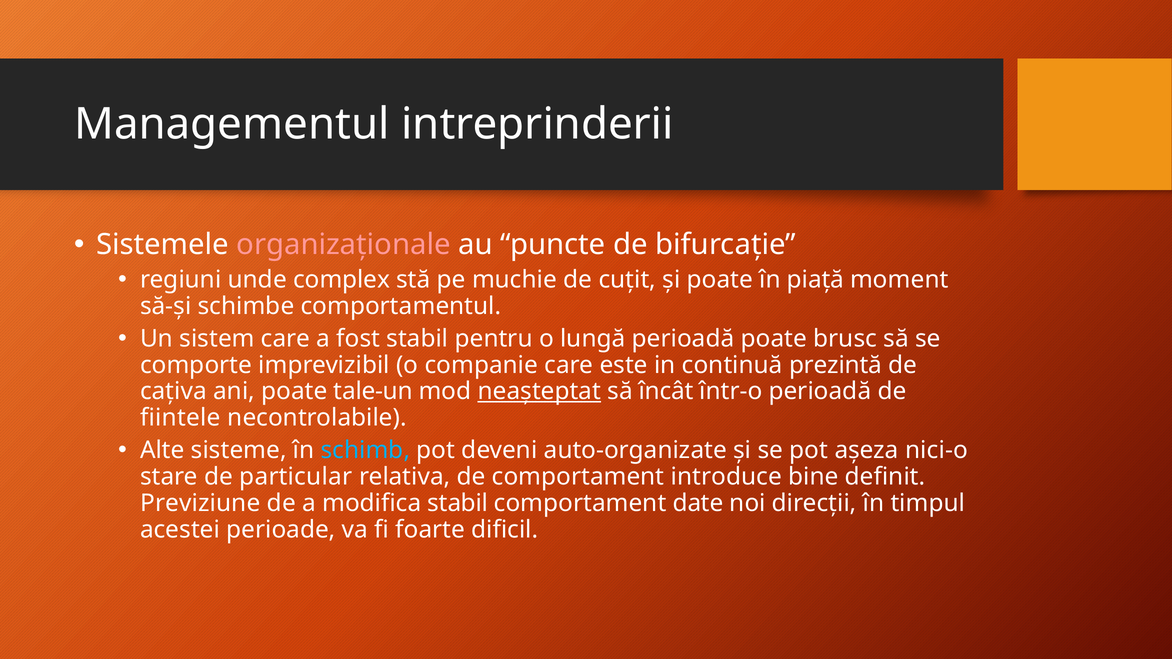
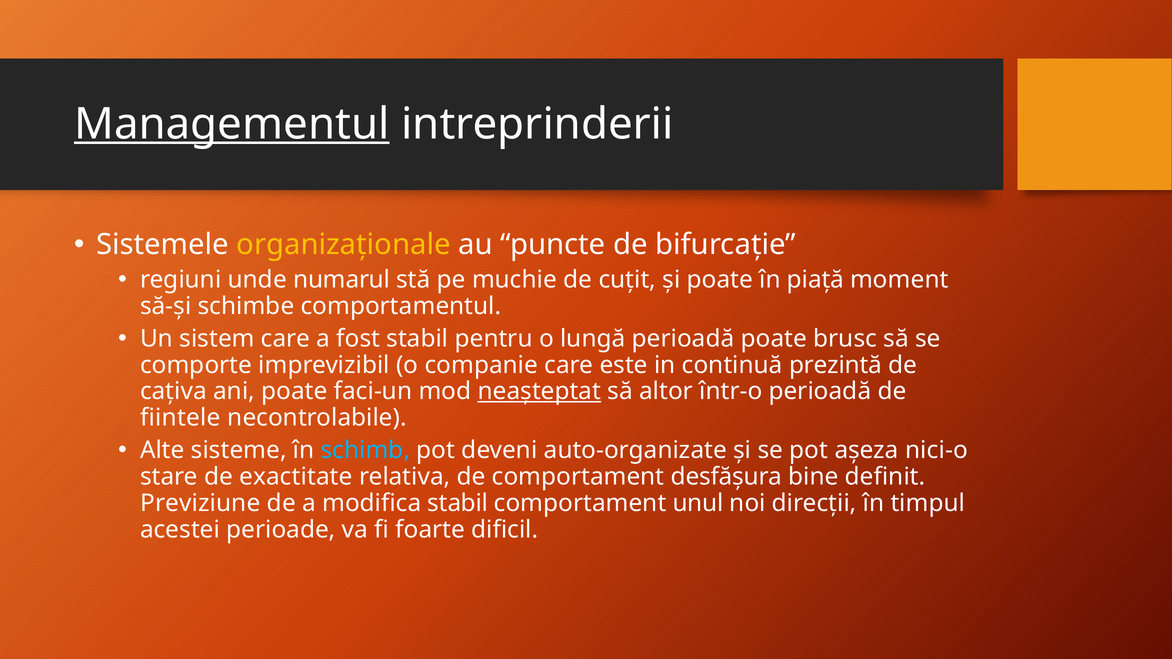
Managementul underline: none -> present
organizaționale colour: pink -> yellow
complex: complex -> numarul
tale-un: tale-un -> faci-un
încât: încât -> altor
particular: particular -> exactitate
introduce: introduce -> desfășura
date: date -> unul
